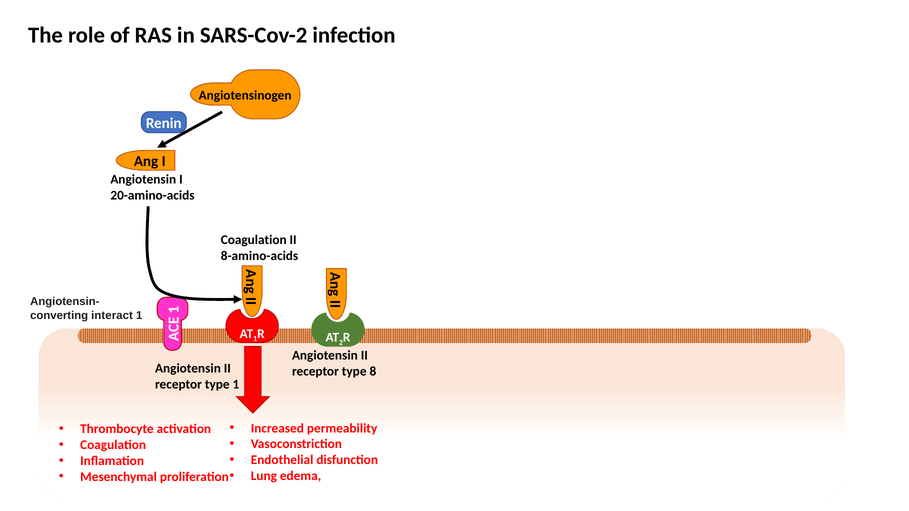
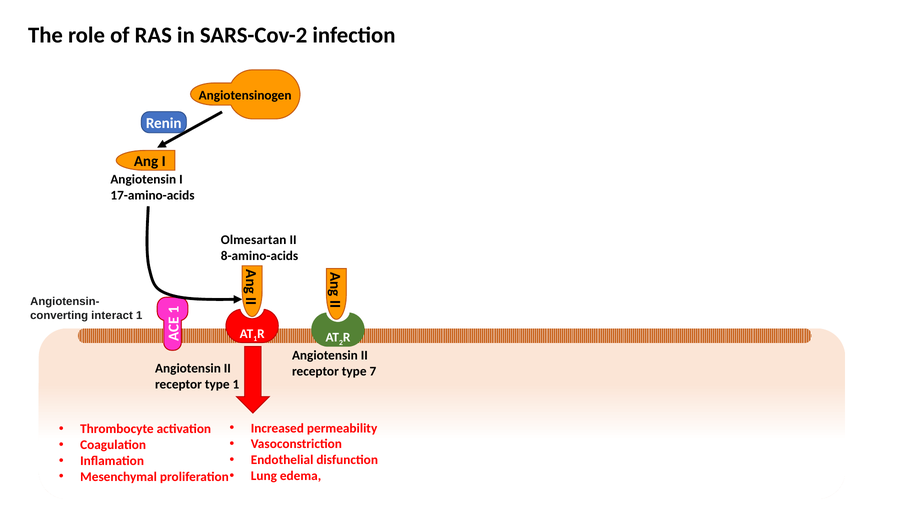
20-amino-acids: 20-amino-acids -> 17-amino-acids
Coagulation at (254, 240): Coagulation -> Olmesartan
8: 8 -> 7
